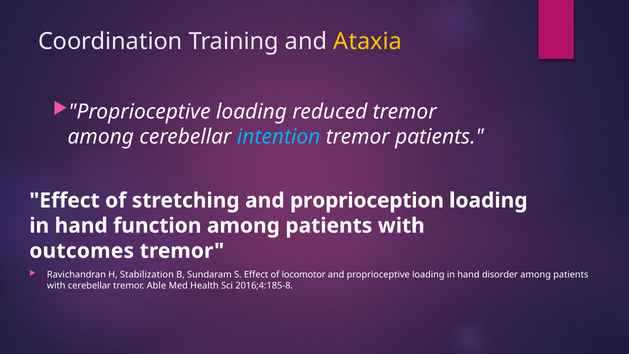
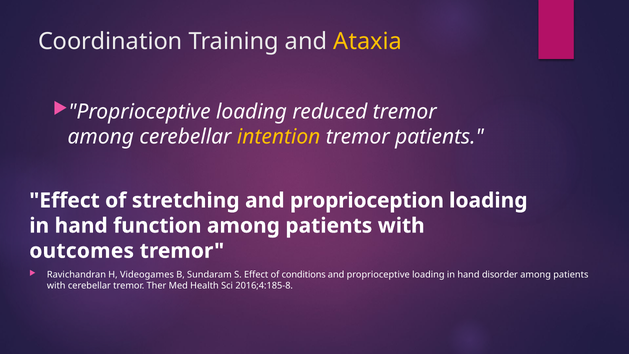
intention colour: light blue -> yellow
Stabilization: Stabilization -> Videogames
locomotor: locomotor -> conditions
Able: Able -> Ther
